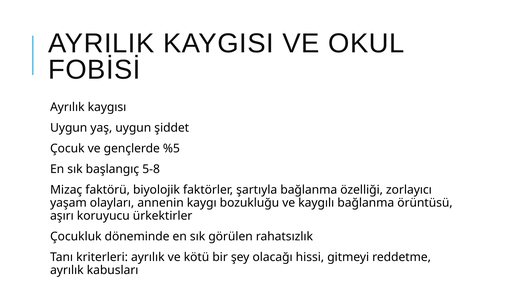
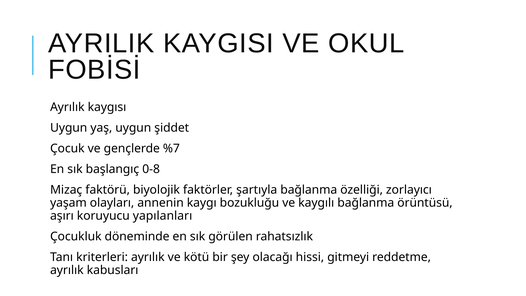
%5: %5 -> %7
5-8: 5-8 -> 0-8
ürkektirler: ürkektirler -> yapılanları
